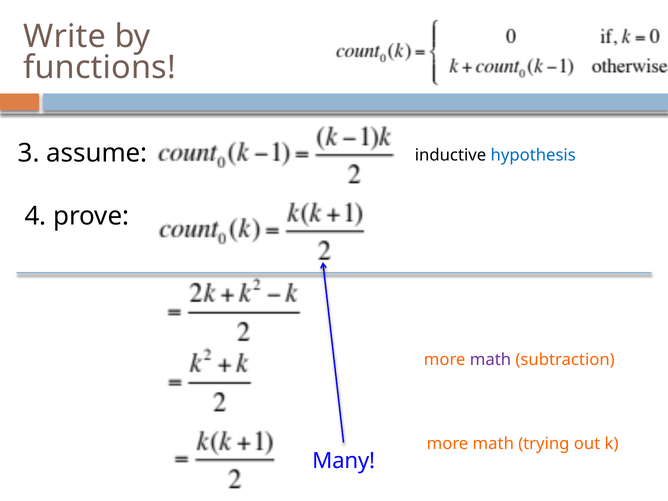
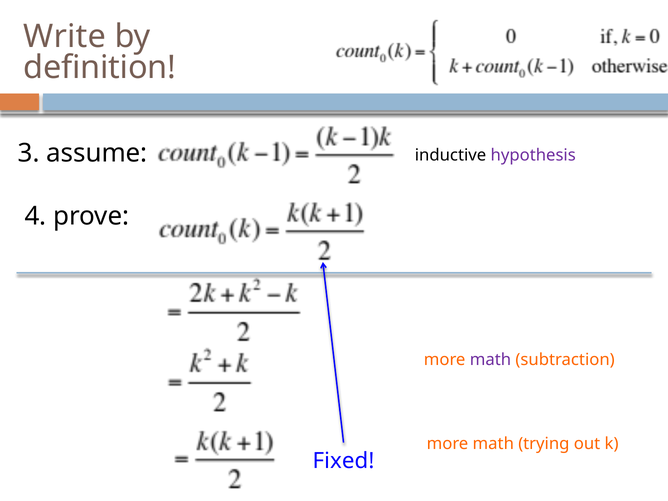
functions: functions -> definition
hypothesis colour: blue -> purple
Many: Many -> Fixed
